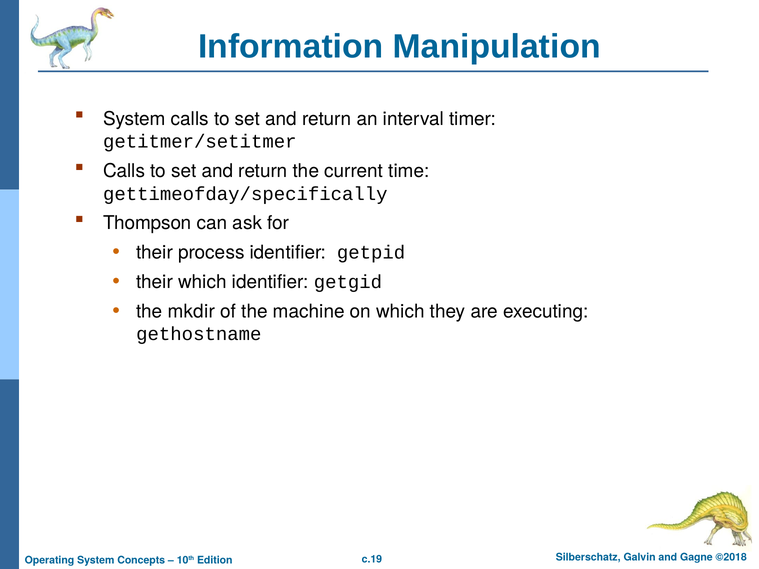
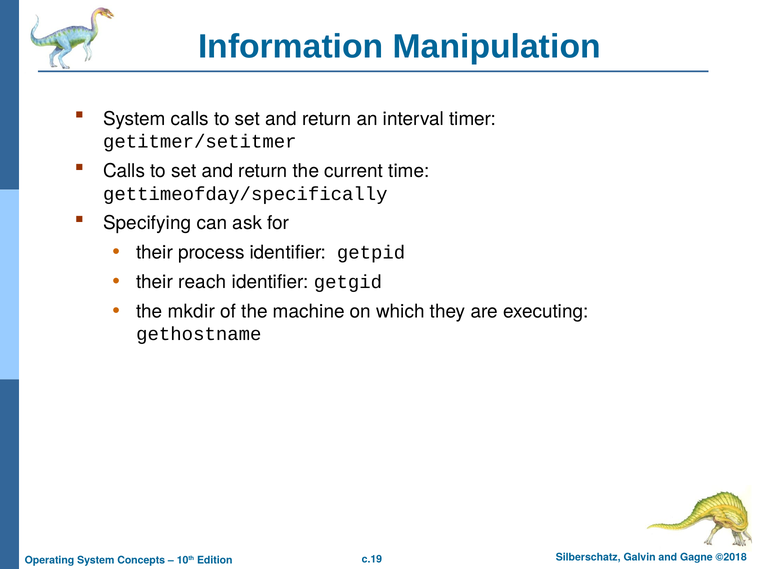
Thompson: Thompson -> Specifying
their which: which -> reach
